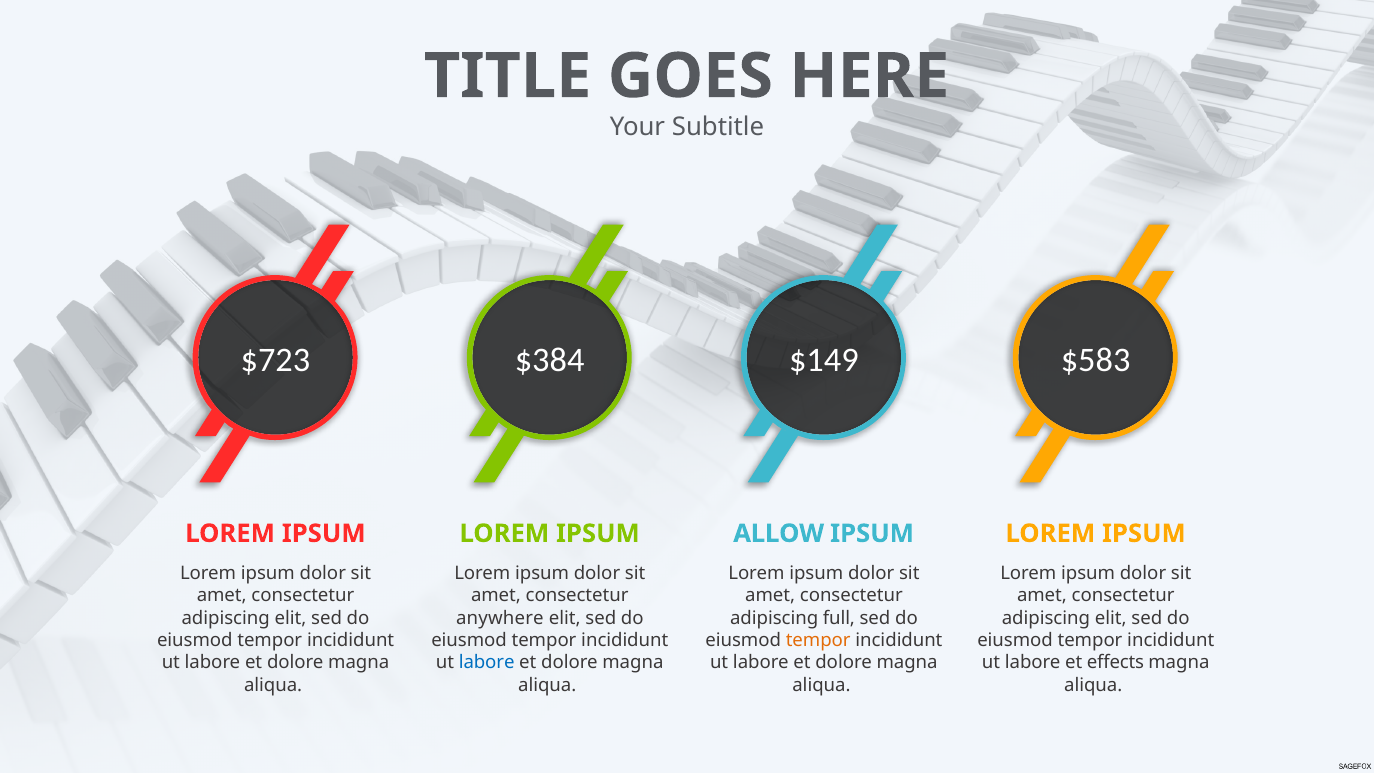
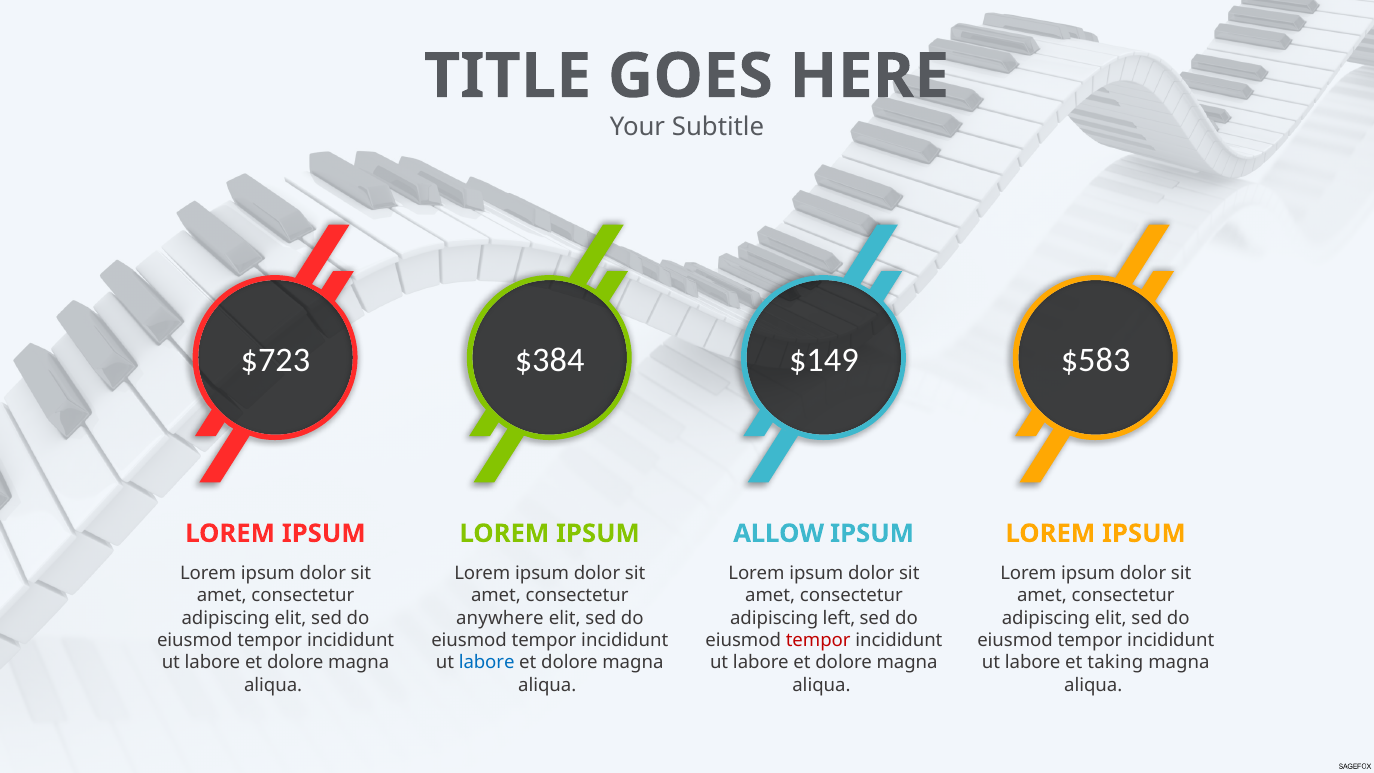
full: full -> left
tempor at (818, 640) colour: orange -> red
effects: effects -> taking
